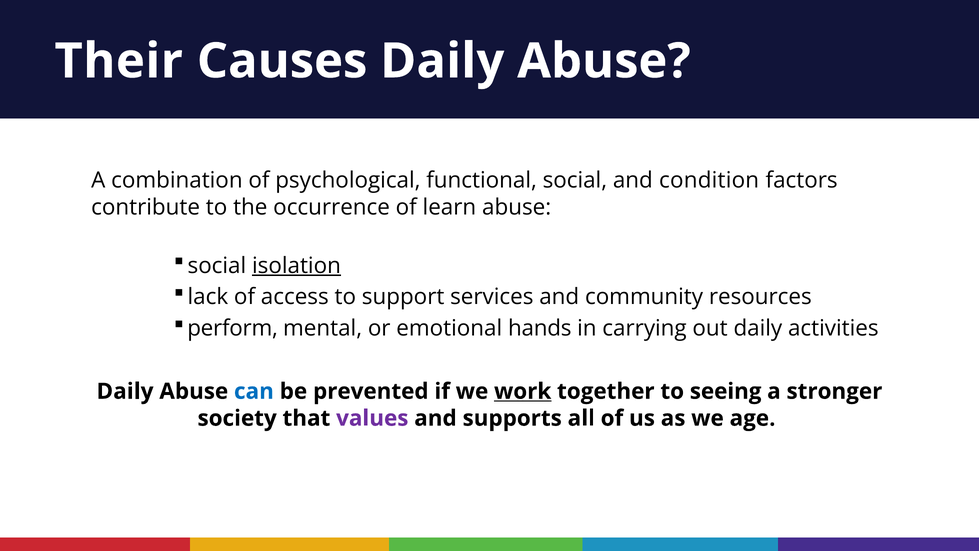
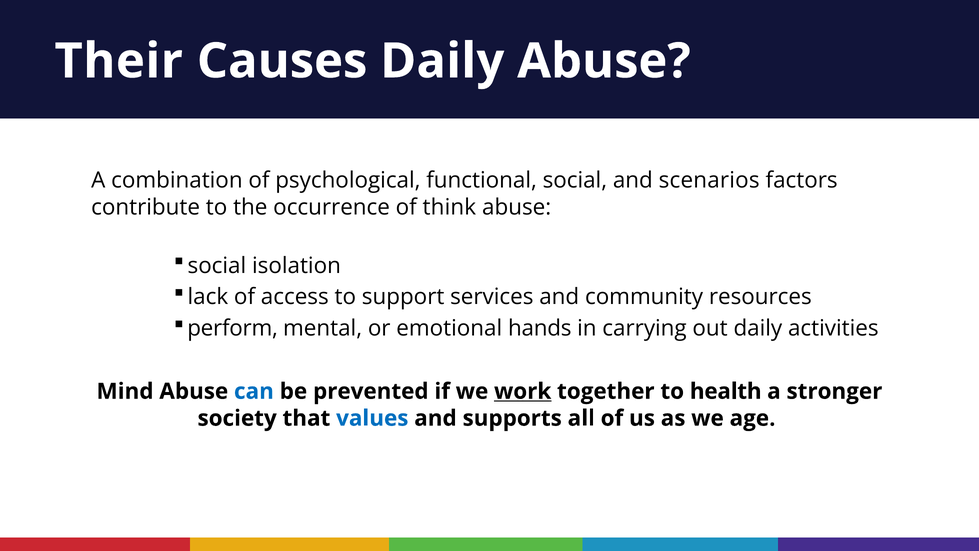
condition: condition -> scenarios
learn: learn -> think
isolation underline: present -> none
Daily at (125, 391): Daily -> Mind
seeing: seeing -> health
values colour: purple -> blue
